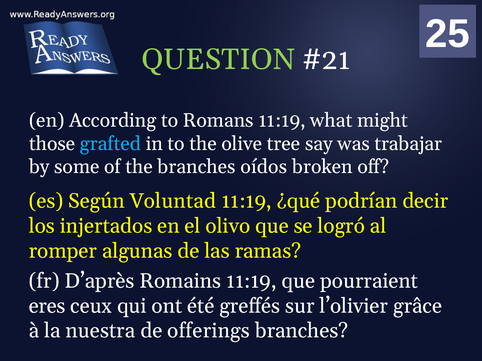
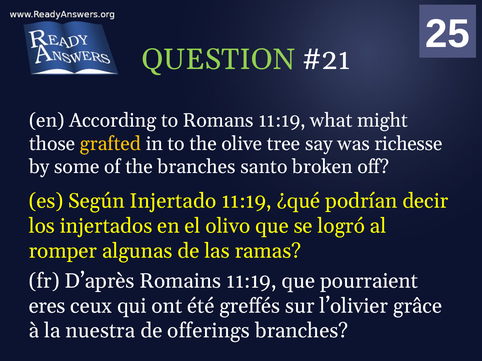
grafted colour: light blue -> yellow
trabajar: trabajar -> richesse
oídos: oídos -> santo
Voluntad: Voluntad -> Injertado
